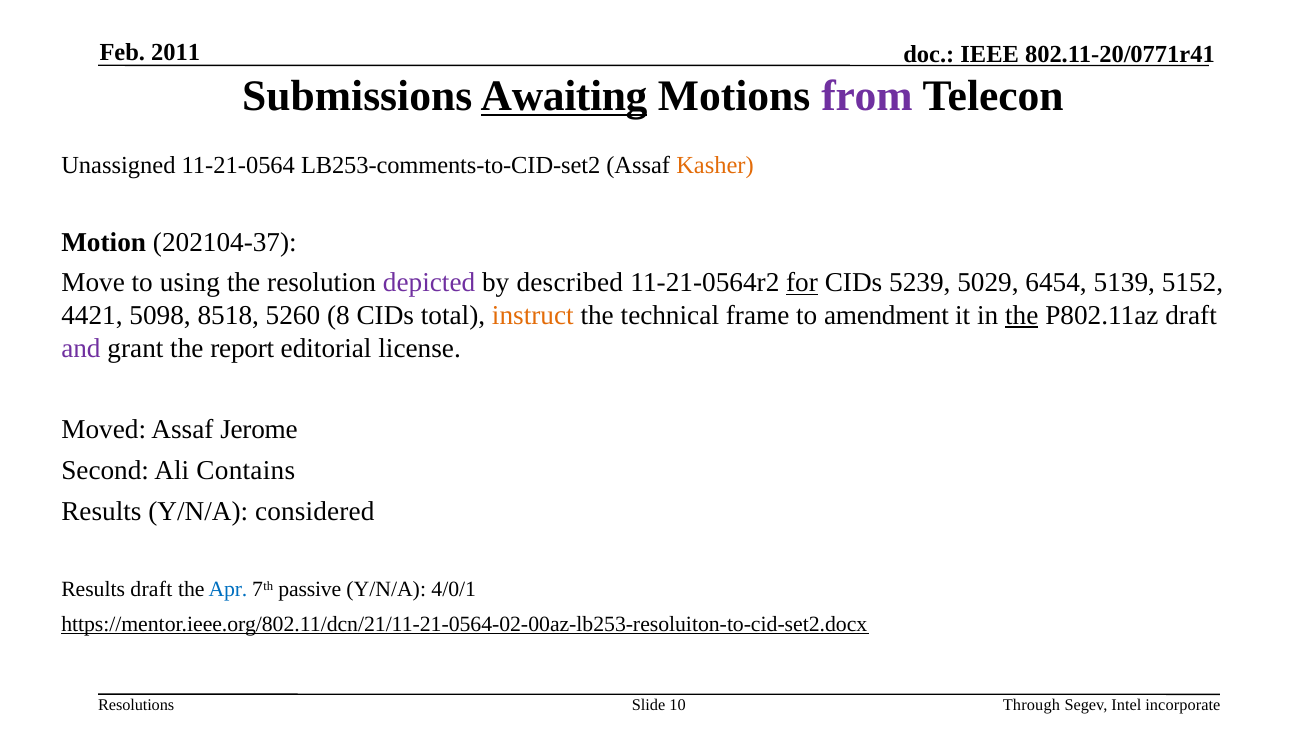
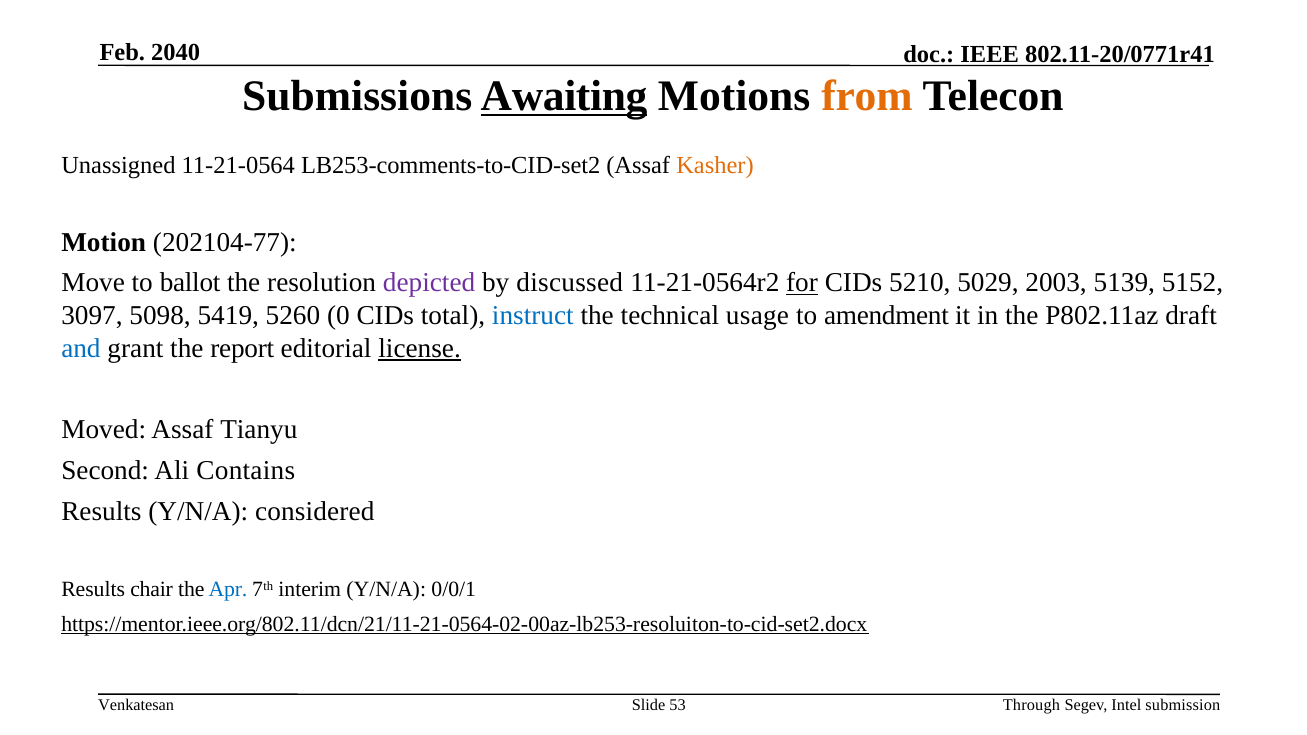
2011: 2011 -> 2040
from colour: purple -> orange
202104-37: 202104-37 -> 202104-77
using: using -> ballot
described: described -> discussed
5239: 5239 -> 5210
6454: 6454 -> 2003
4421: 4421 -> 3097
8518: 8518 -> 5419
8: 8 -> 0
instruct colour: orange -> blue
frame: frame -> usage
the at (1022, 316) underline: present -> none
and colour: purple -> blue
license underline: none -> present
Jerome: Jerome -> Tianyu
Results draft: draft -> chair
passive: passive -> interim
4/0/1: 4/0/1 -> 0/0/1
Resolutions: Resolutions -> Venkatesan
10: 10 -> 53
incorporate: incorporate -> submission
